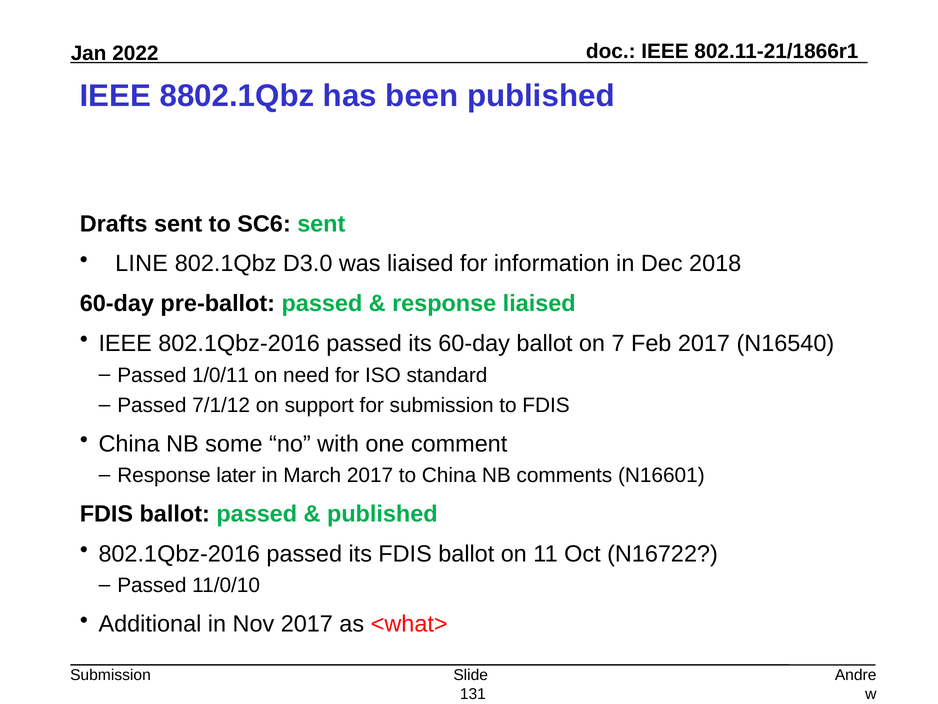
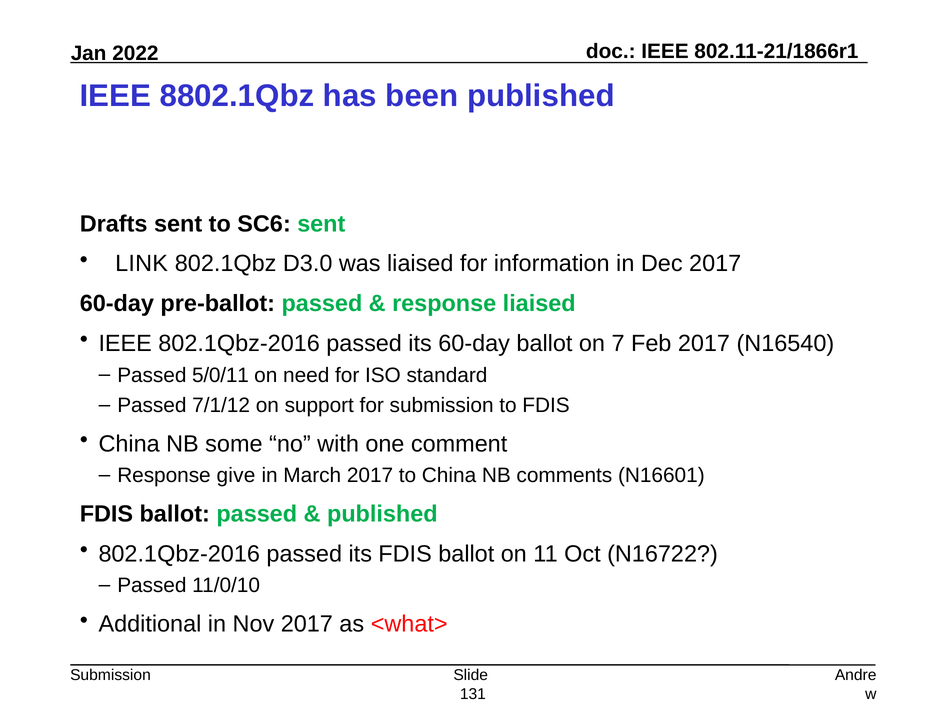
LINE: LINE -> LINK
Dec 2018: 2018 -> 2017
1/0/11: 1/0/11 -> 5/0/11
later: later -> give
